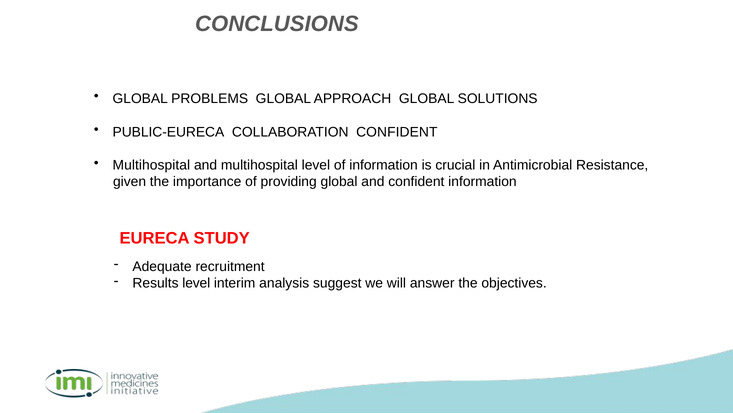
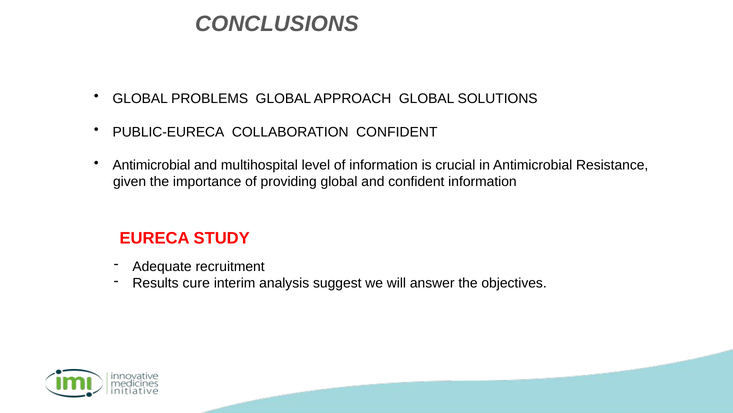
Multihospital at (151, 165): Multihospital -> Antimicrobial
Results level: level -> cure
